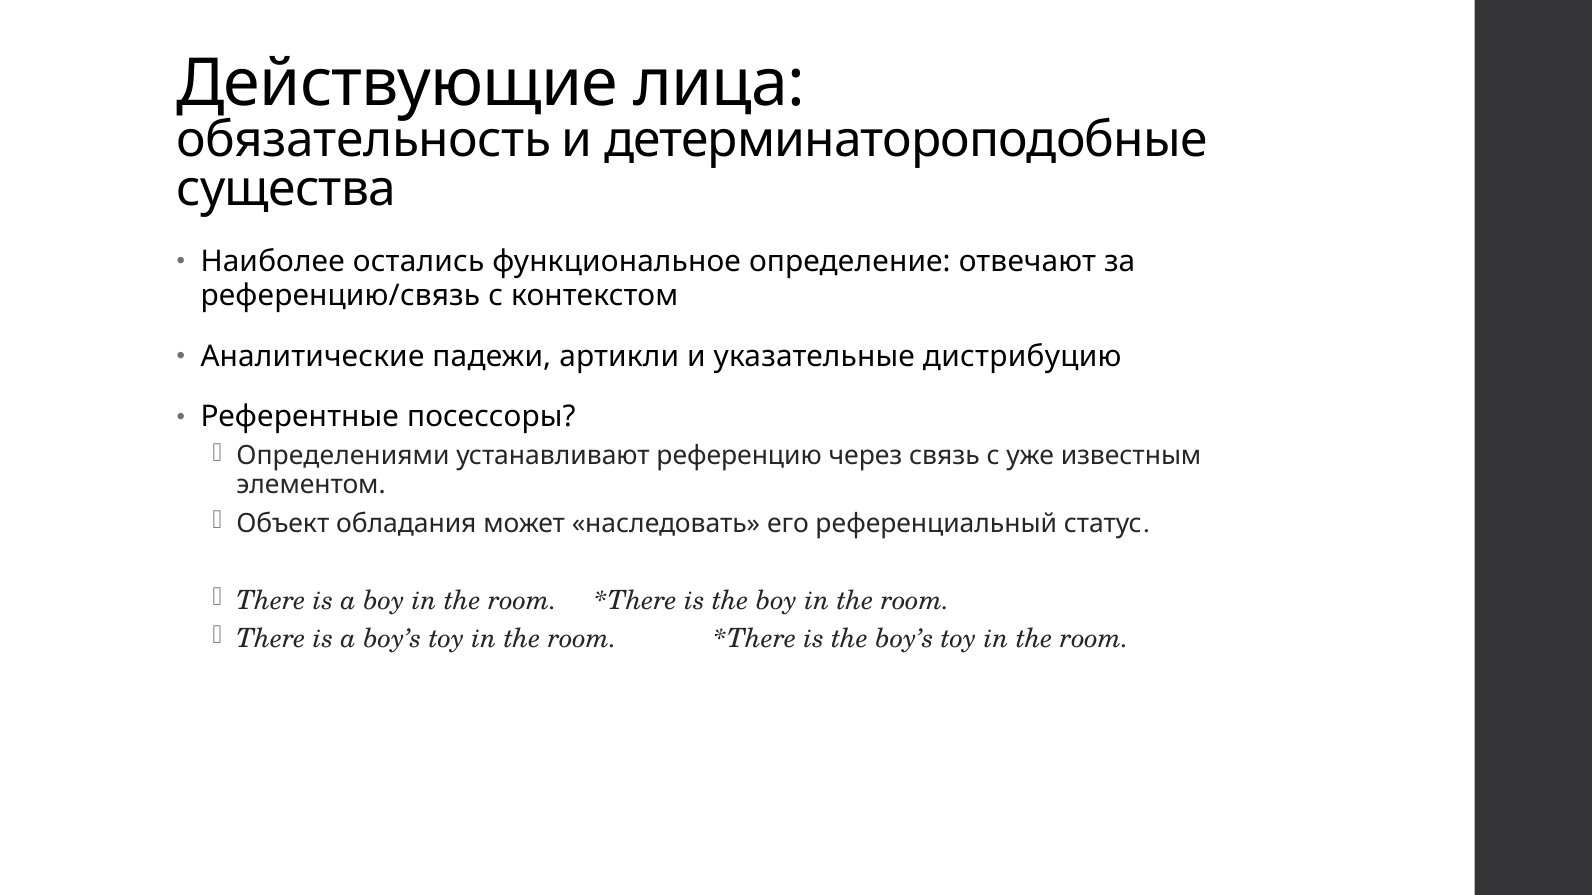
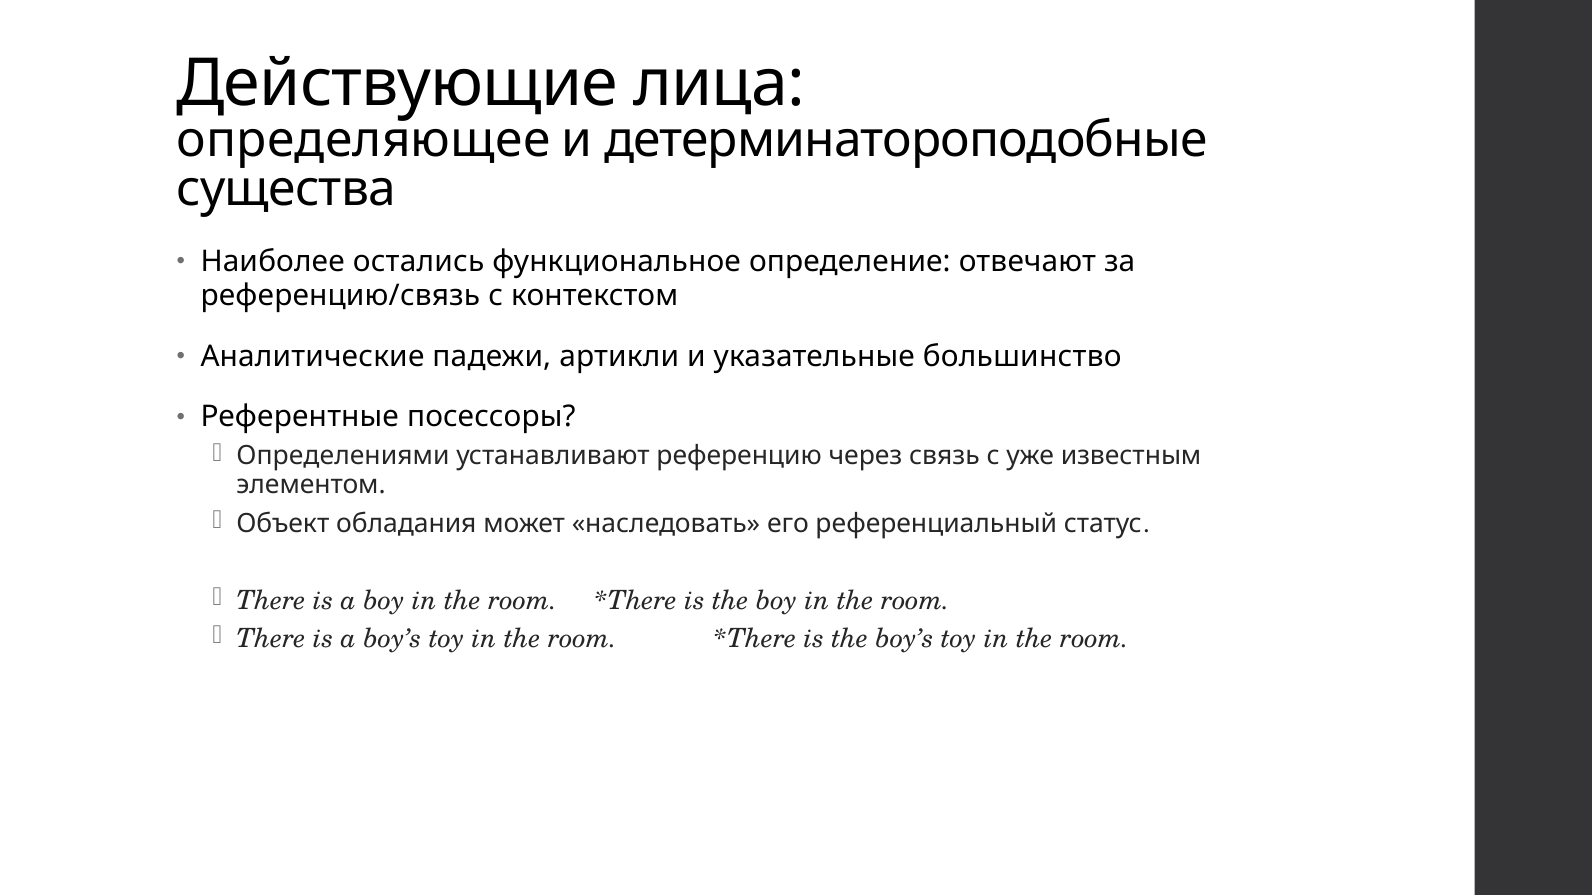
обязательность: обязательность -> определяющее
дистрибуцию: дистрибуцию -> большинство
